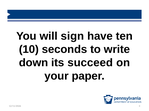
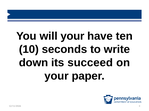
will sign: sign -> your
